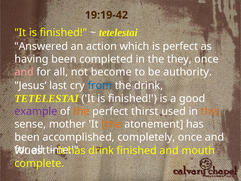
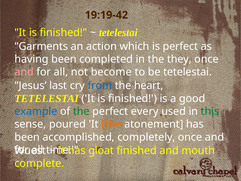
Answered: Answered -> Garments
be authority: authority -> tetelestai
the drink: drink -> heart
example colour: purple -> blue
the at (81, 111) colour: orange -> green
thirst: thirst -> every
this colour: orange -> green
mother: mother -> poured
drink at (101, 150): drink -> gloat
